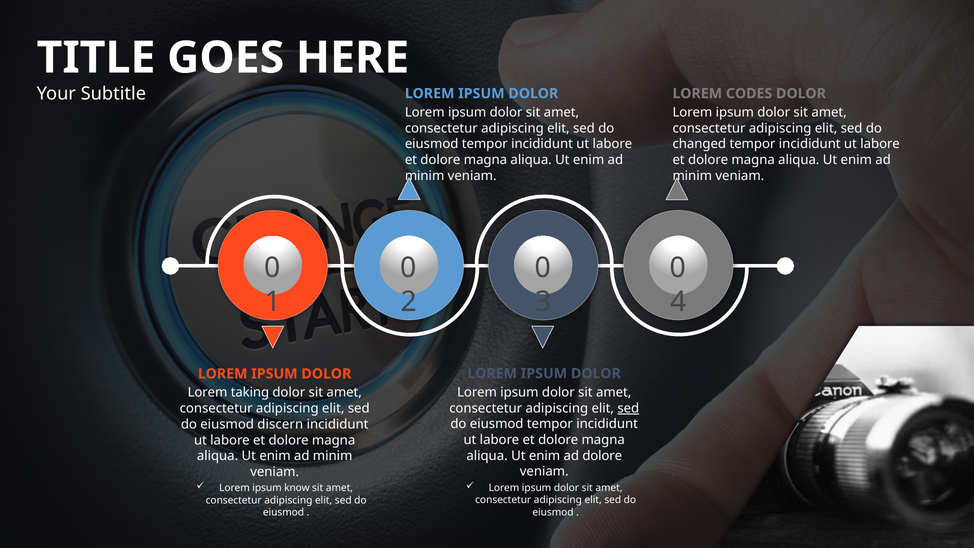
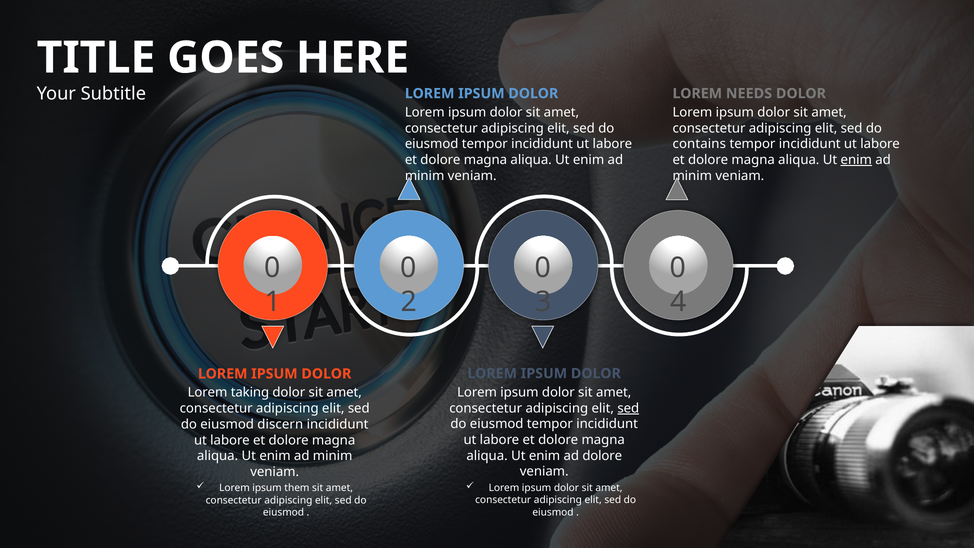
CODES: CODES -> NEEDS
changed: changed -> contains
enim at (856, 160) underline: none -> present
know: know -> them
